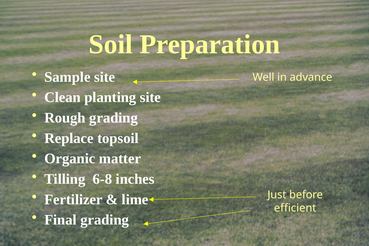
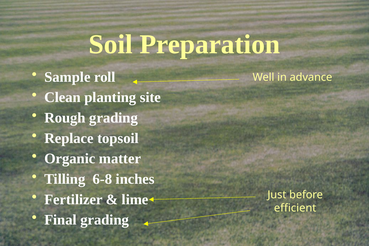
Sample site: site -> roll
